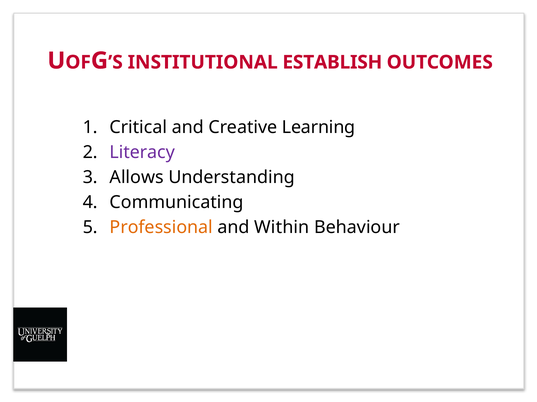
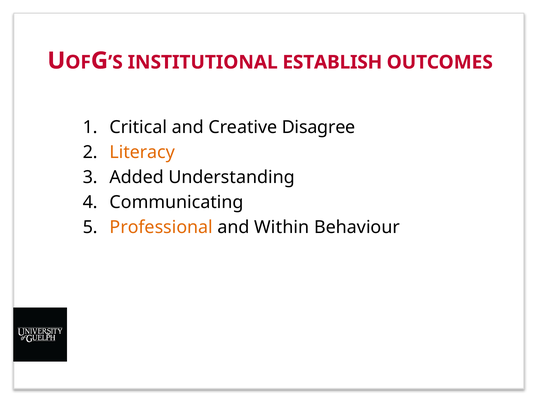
Learning: Learning -> Disagree
Literacy colour: purple -> orange
Allows: Allows -> Added
